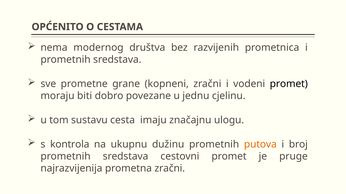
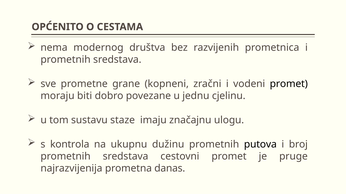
cesta: cesta -> staze
putova colour: orange -> black
prometna zračni: zračni -> danas
